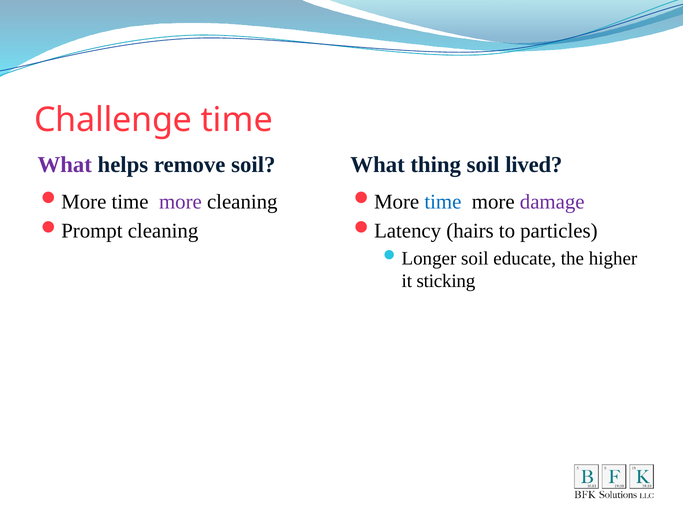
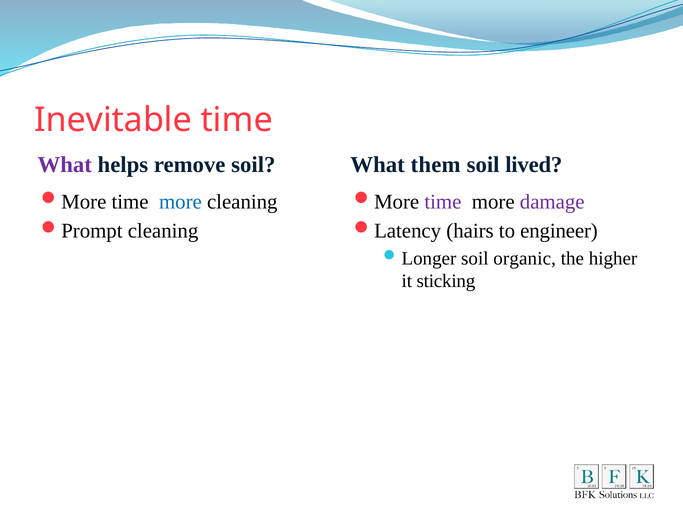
Challenge: Challenge -> Inevitable
thing: thing -> them
more at (180, 202) colour: purple -> blue
time at (443, 202) colour: blue -> purple
particles: particles -> engineer
educate: educate -> organic
